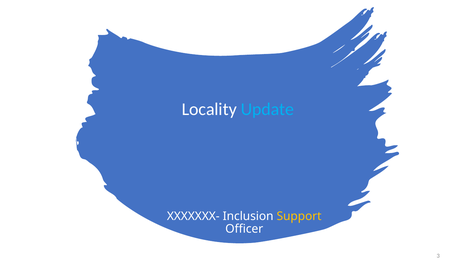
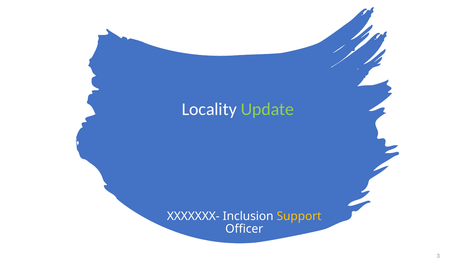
Update colour: light blue -> light green
